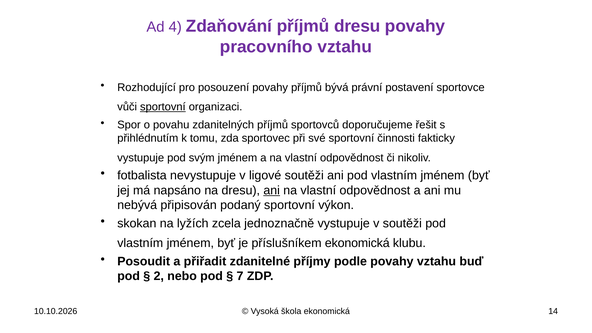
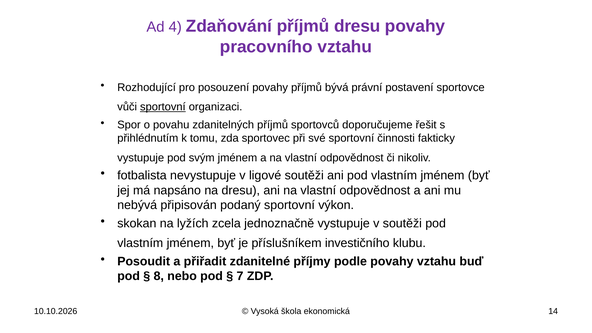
ani at (272, 190) underline: present -> none
příslušníkem ekonomická: ekonomická -> investičního
2: 2 -> 8
